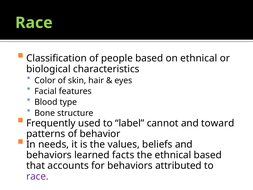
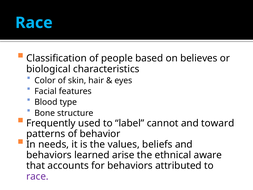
Race at (34, 23) colour: light green -> light blue
on ethnical: ethnical -> believes
facts: facts -> arise
ethnical based: based -> aware
